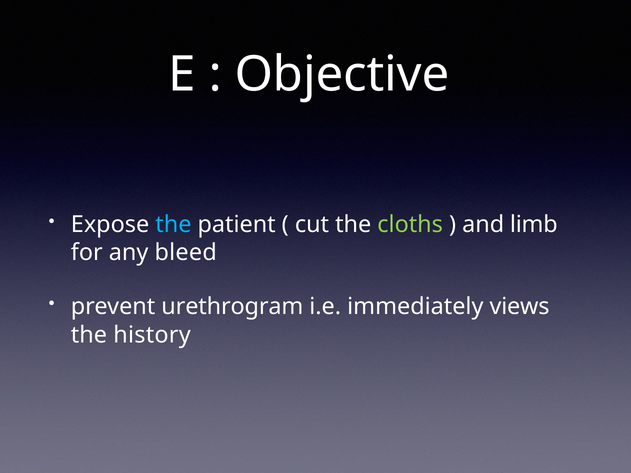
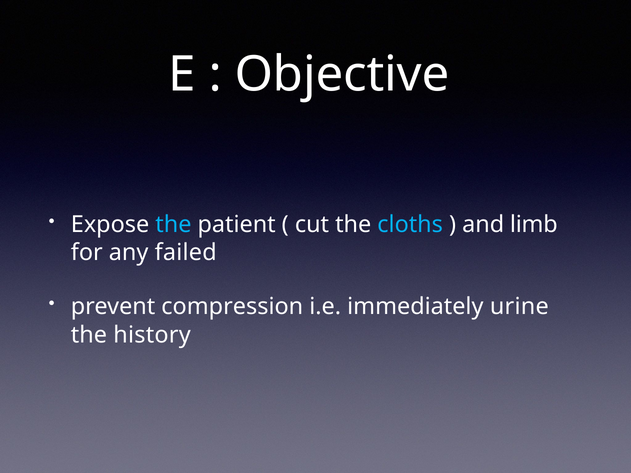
cloths colour: light green -> light blue
bleed: bleed -> failed
urethrogram: urethrogram -> compression
views: views -> urine
